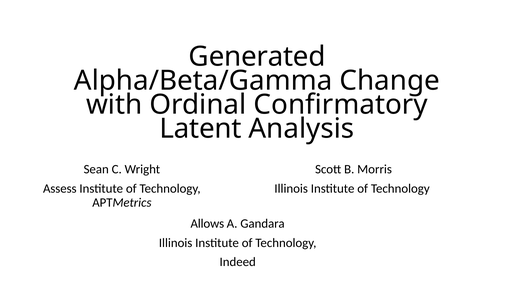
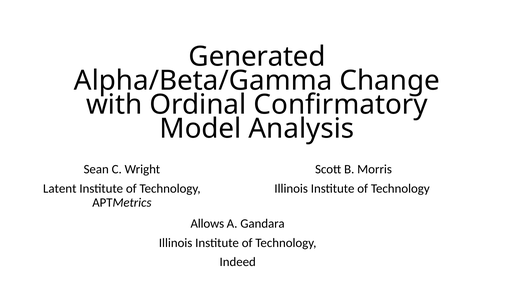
Latent: Latent -> Model
Assess: Assess -> Latent
